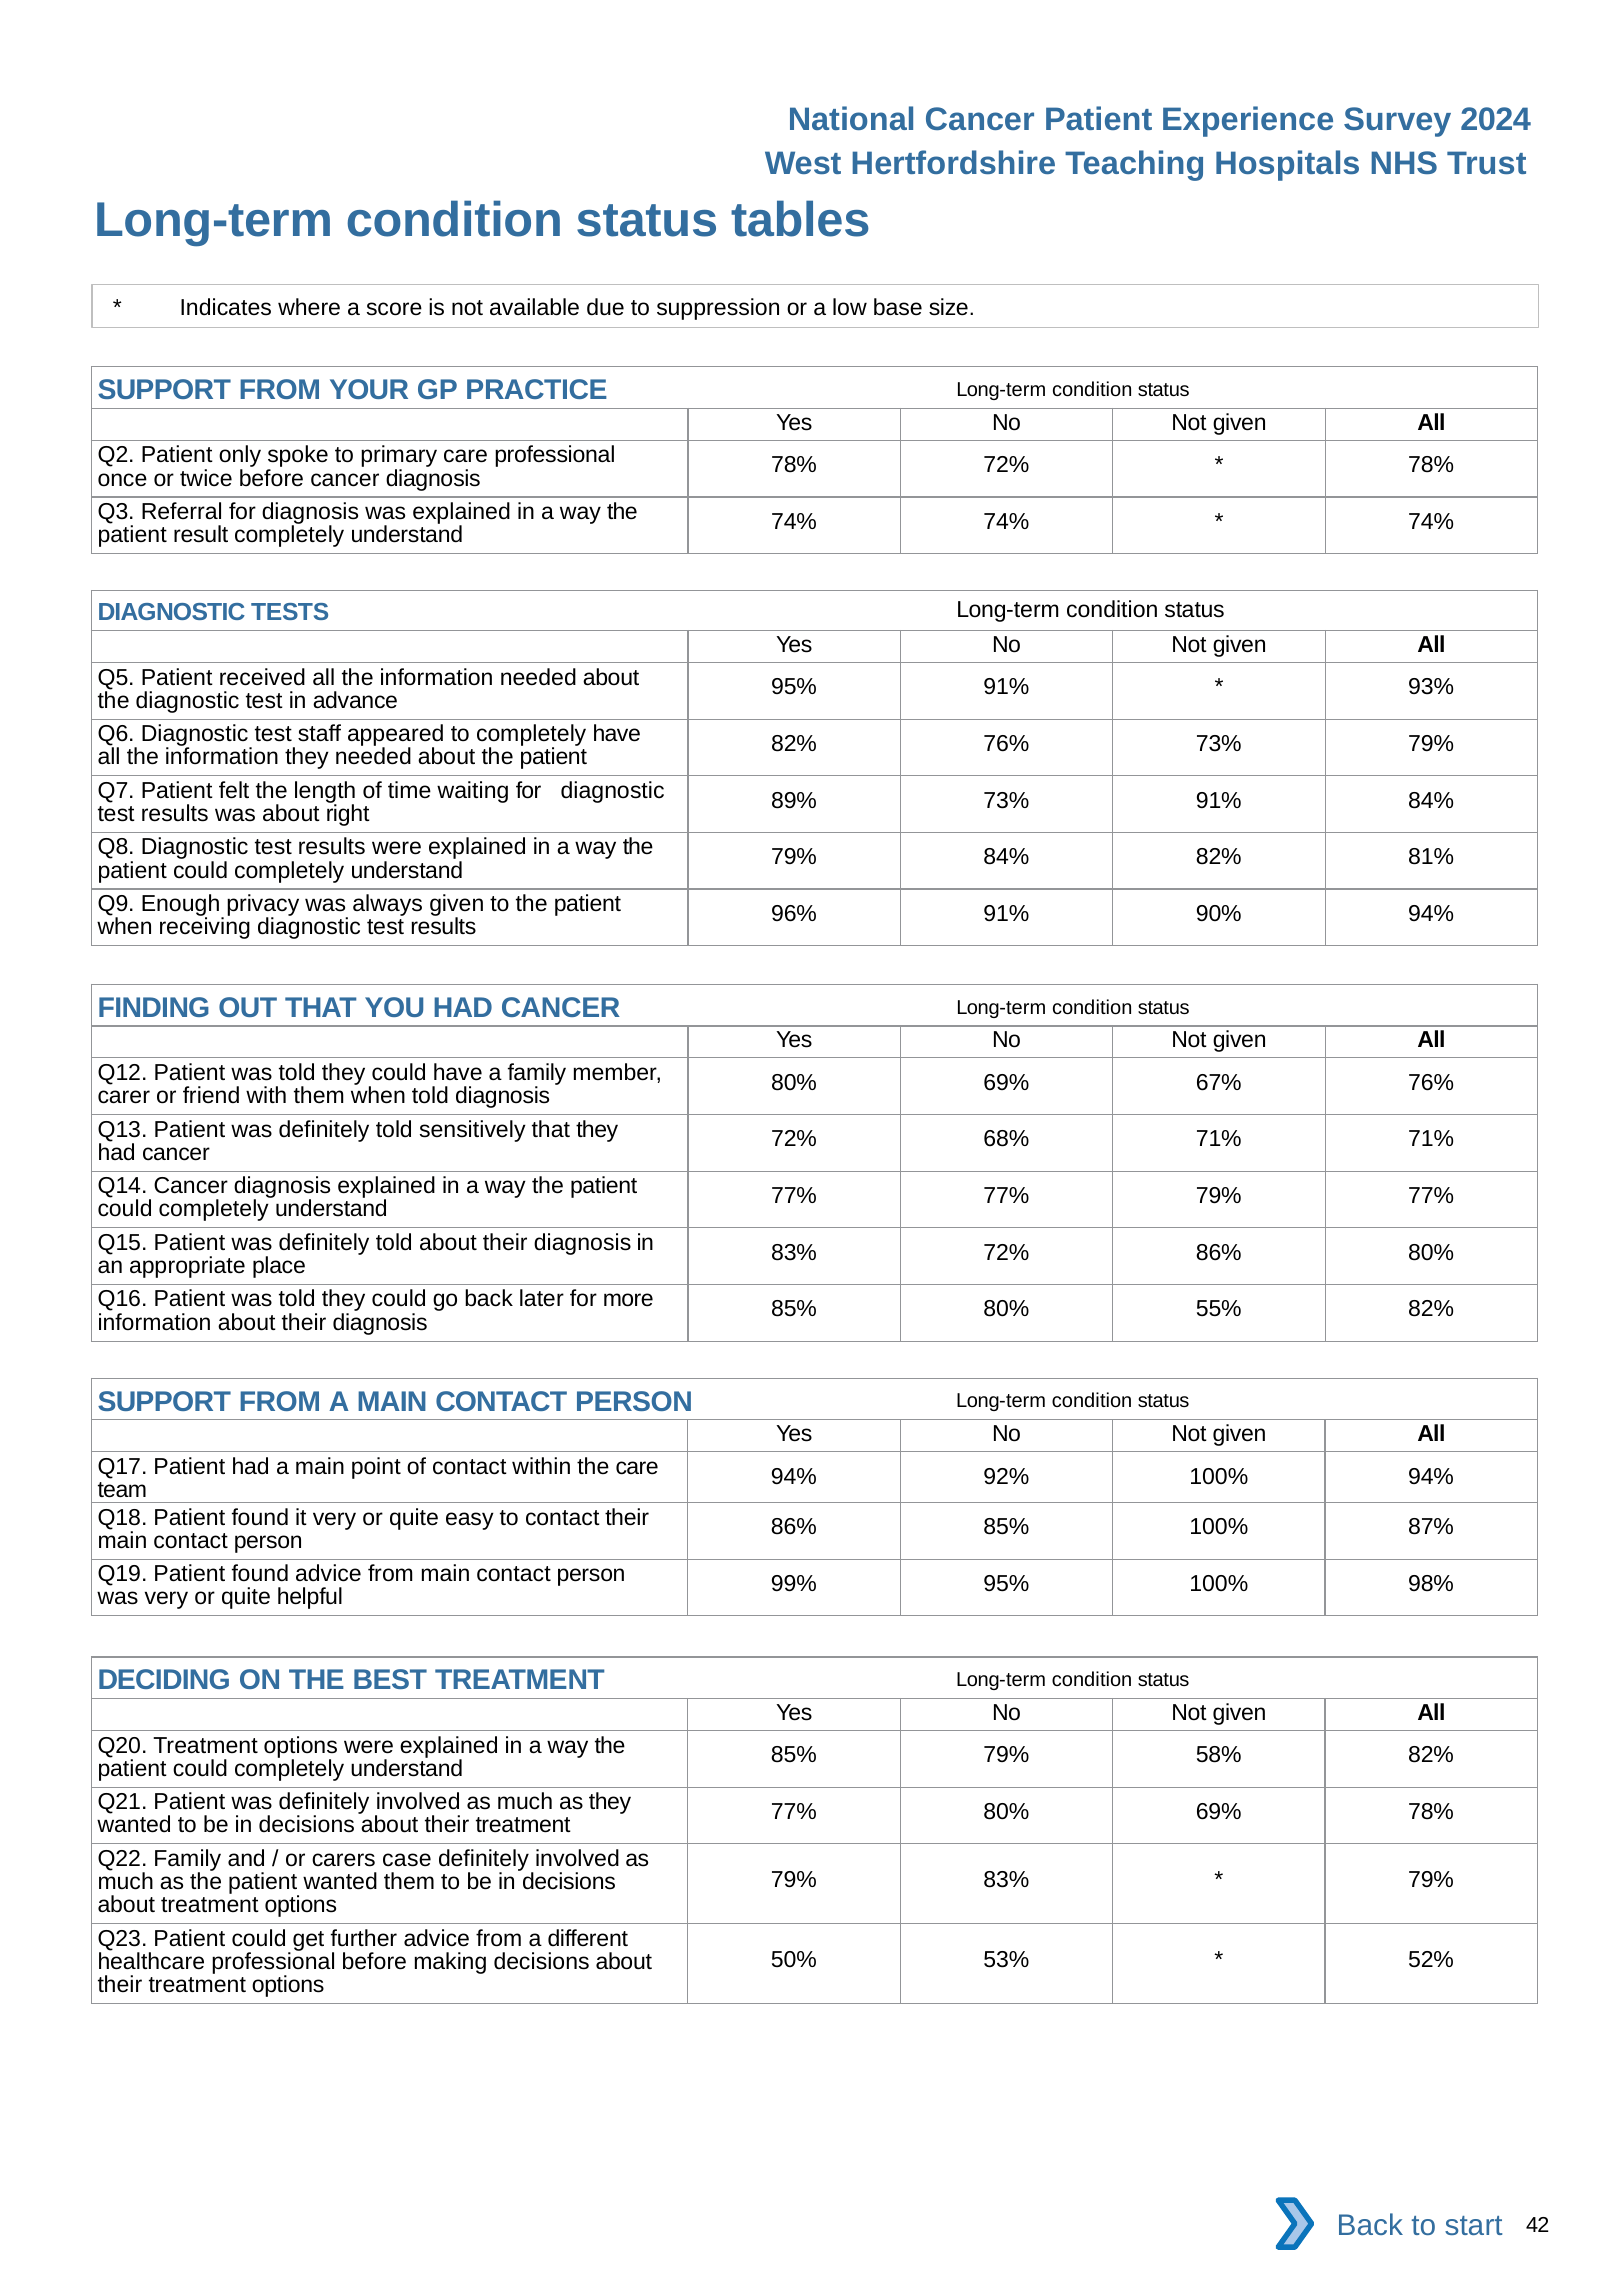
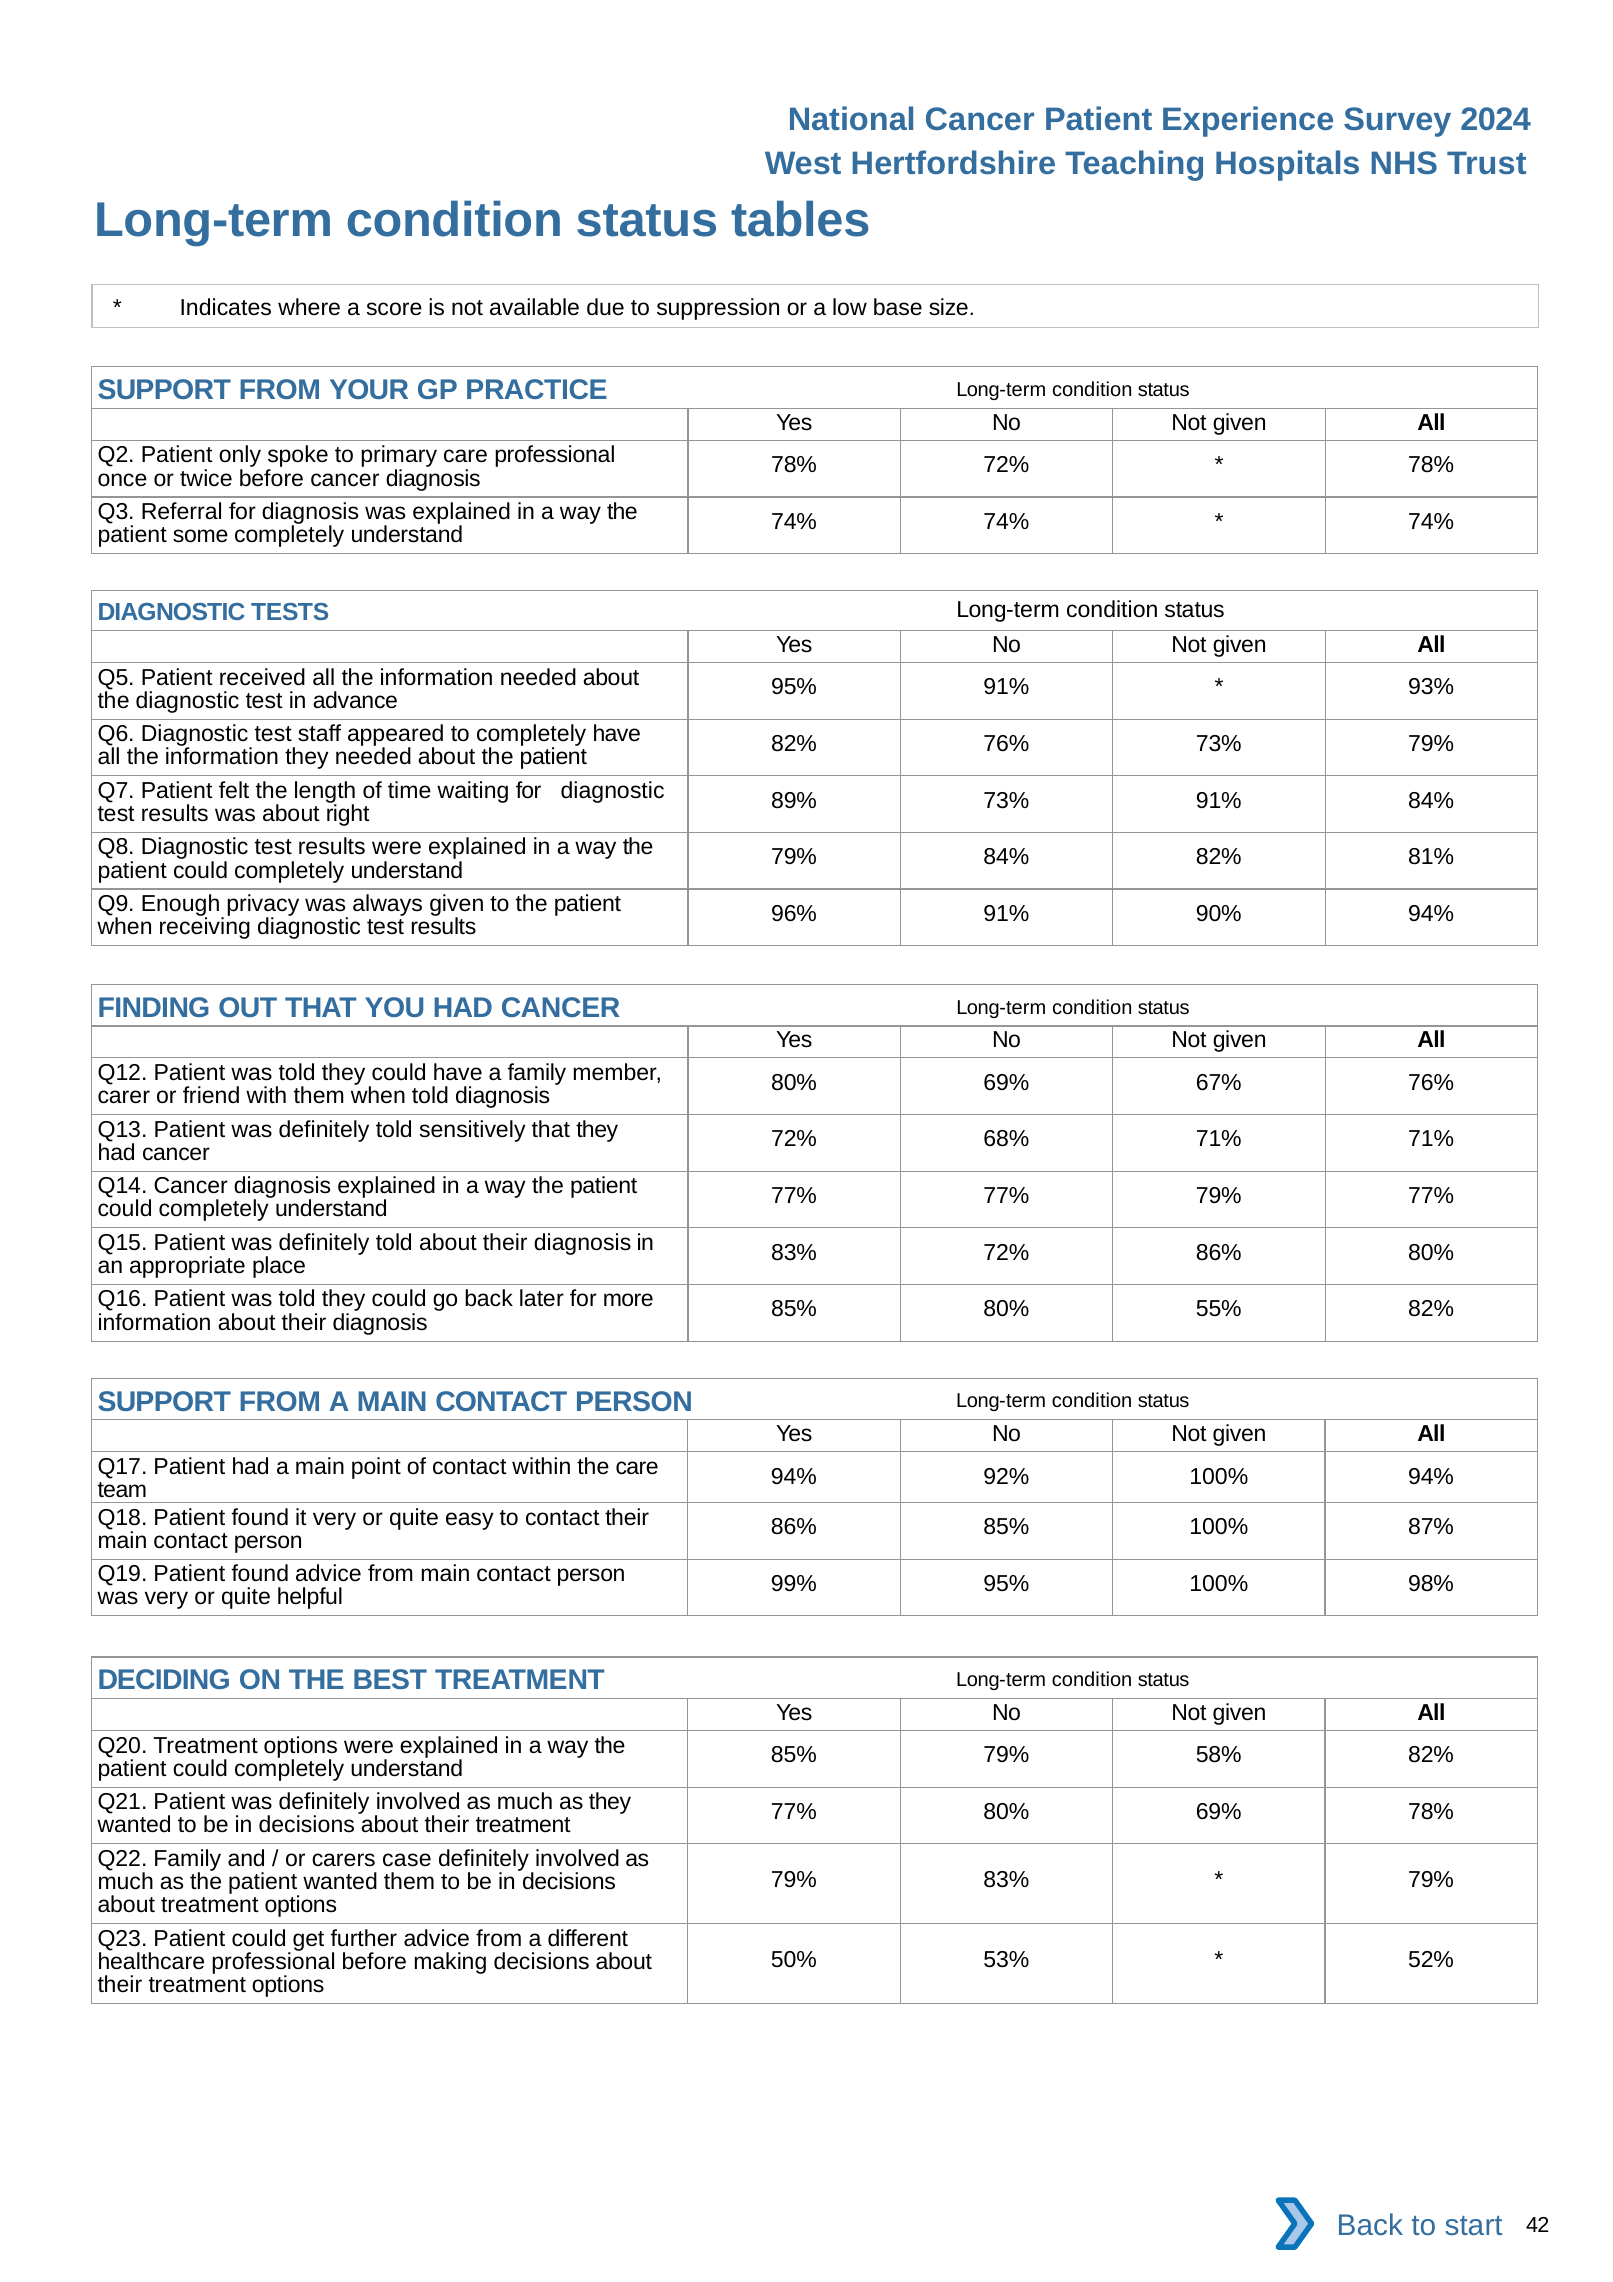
result: result -> some
